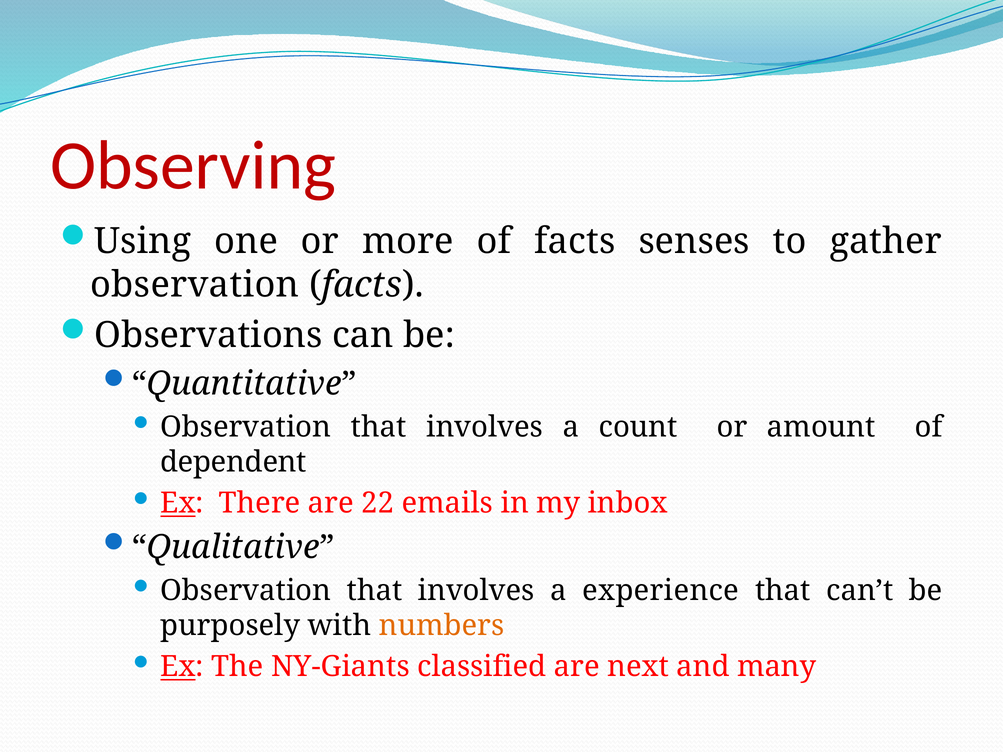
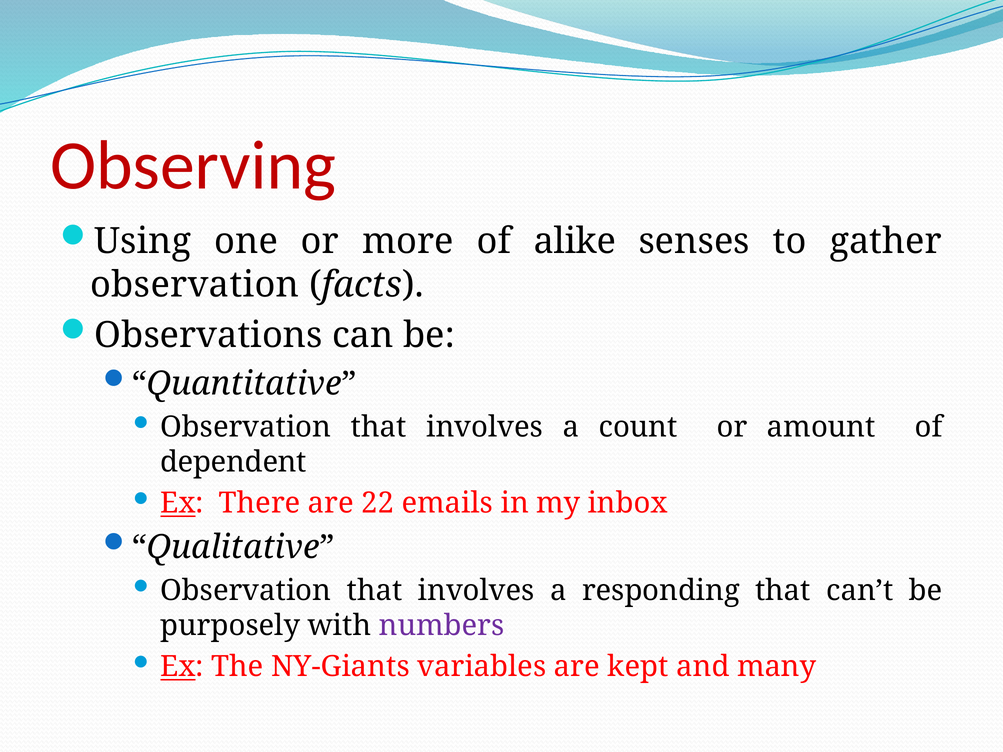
of facts: facts -> alike
experience: experience -> responding
numbers colour: orange -> purple
classified: classified -> variables
next: next -> kept
